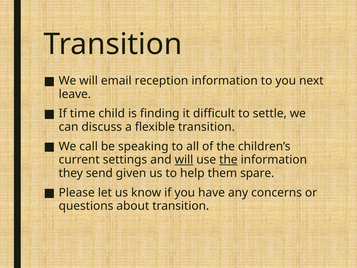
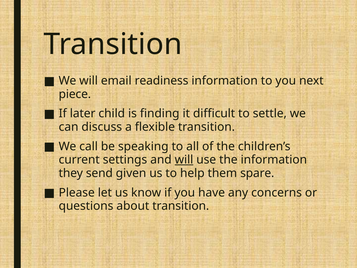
reception: reception -> readiness
leave: leave -> piece
time: time -> later
the at (228, 160) underline: present -> none
